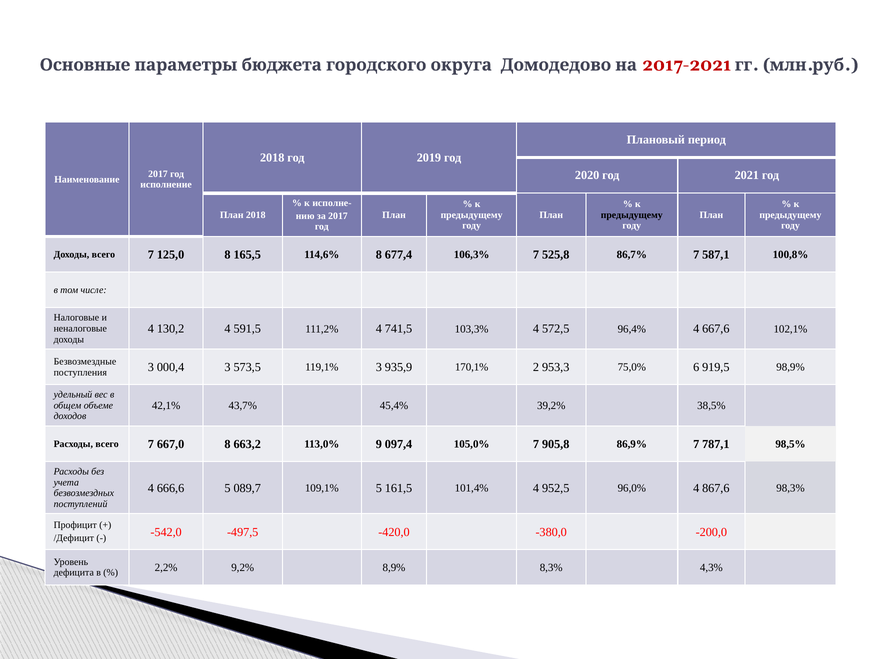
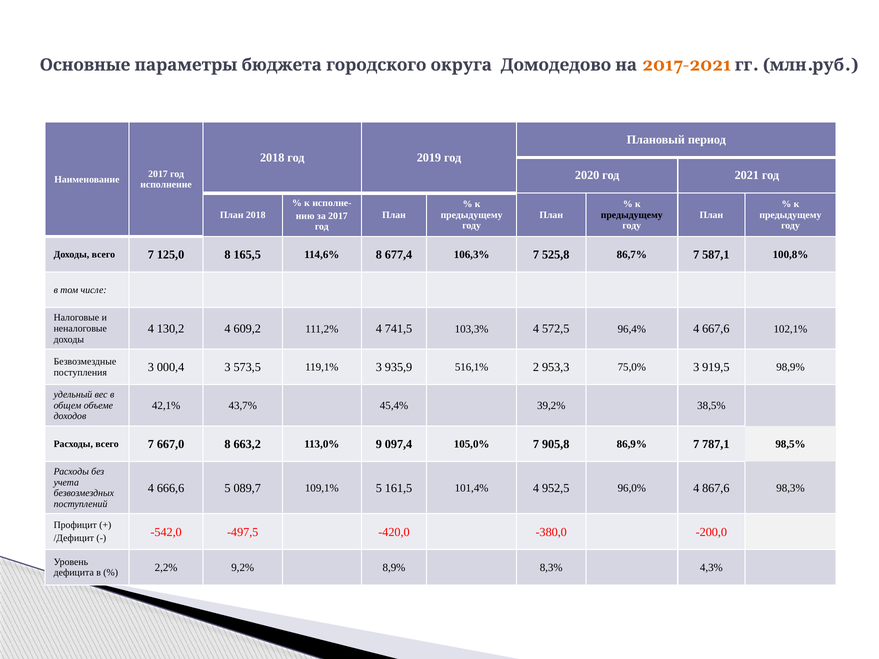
2017-2021 colour: red -> orange
591,5: 591,5 -> 609,2
170,1%: 170,1% -> 516,1%
75,0% 6: 6 -> 3
